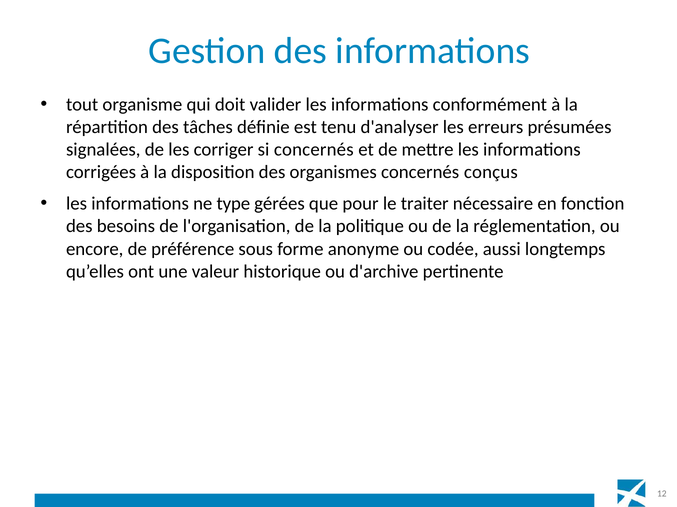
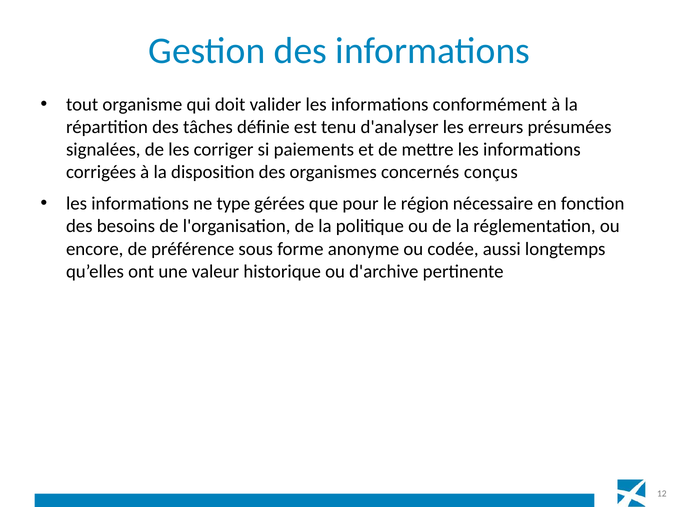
si concernés: concernés -> paiements
traiter: traiter -> région
